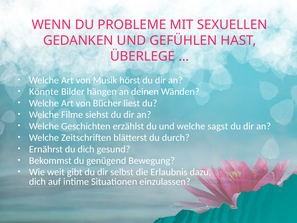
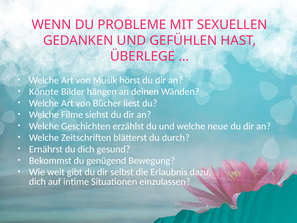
sagst: sagst -> neue
